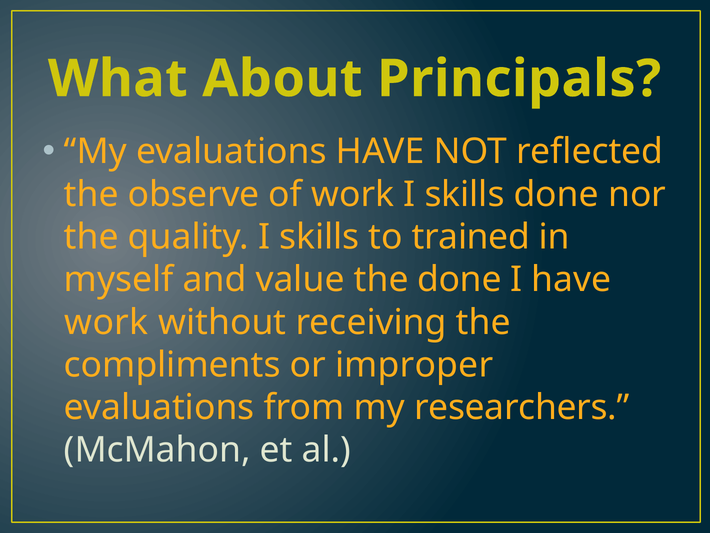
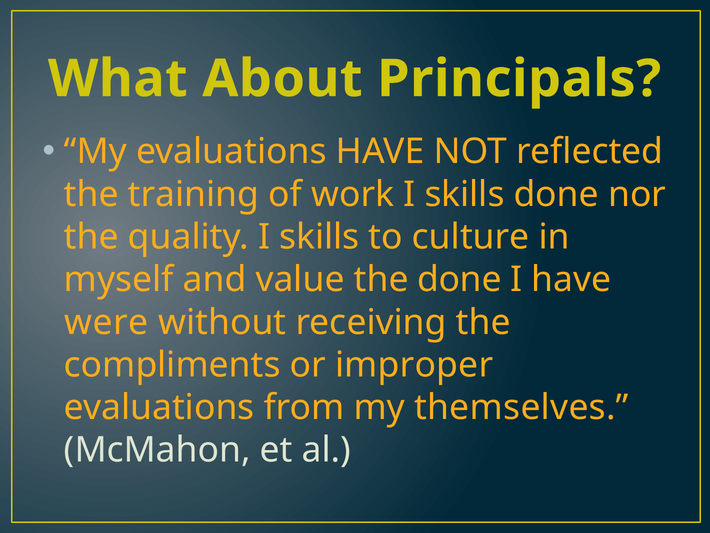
observe: observe -> training
trained: trained -> culture
work at (106, 322): work -> were
researchers: researchers -> themselves
